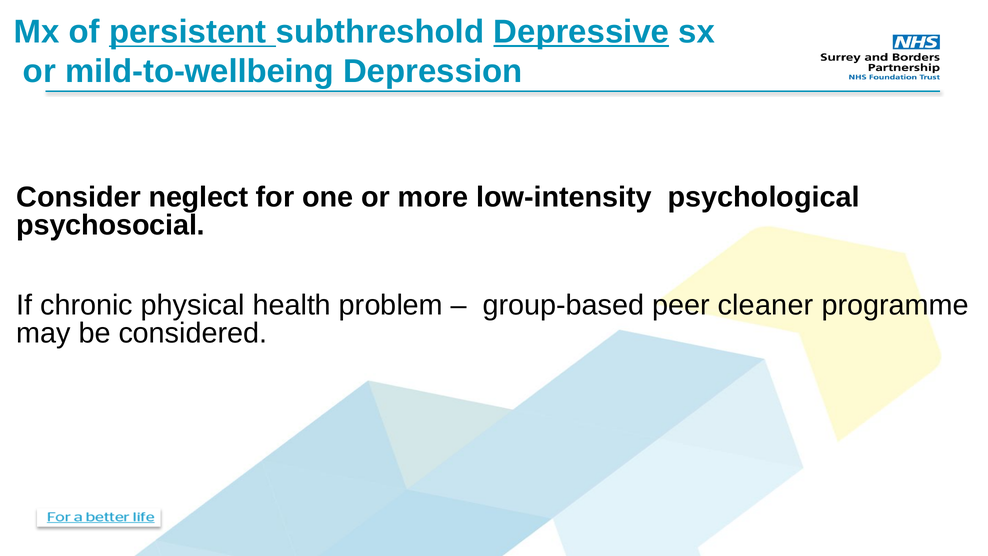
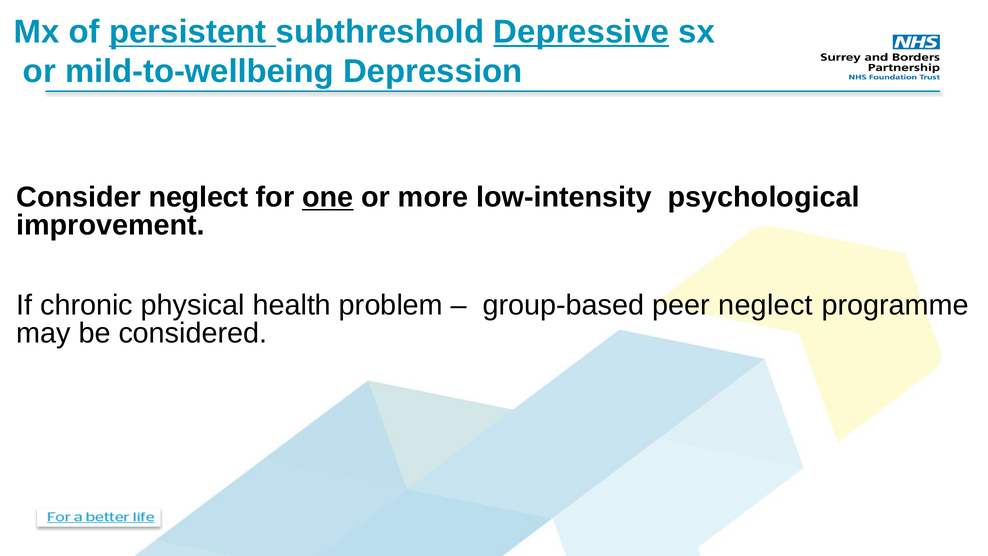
one underline: none -> present
psychosocial: psychosocial -> improvement
peer cleaner: cleaner -> neglect
